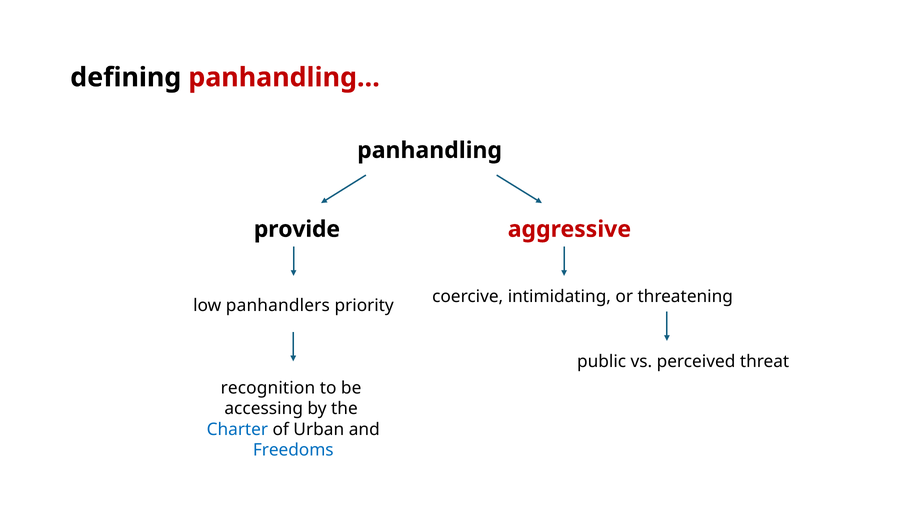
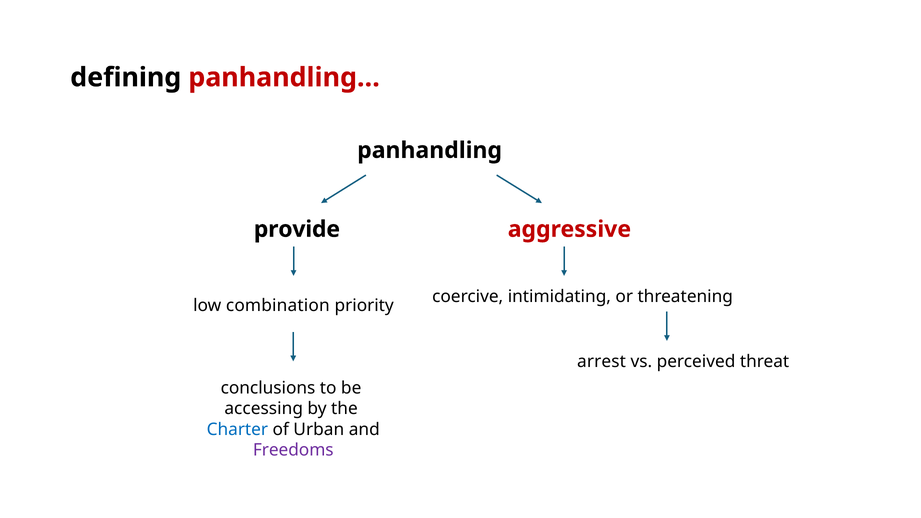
panhandlers: panhandlers -> combination
public: public -> arrest
recognition: recognition -> conclusions
Freedoms colour: blue -> purple
